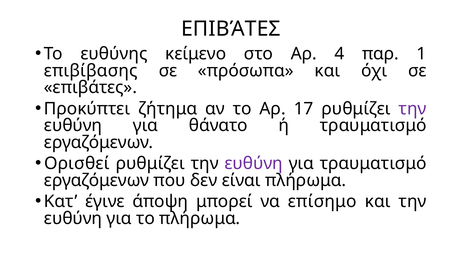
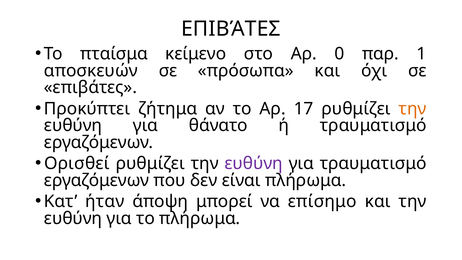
ευθύνης: ευθύνης -> πταίσμα
4: 4 -> 0
επιβίβασης: επιβίβασης -> αποσκευών
την at (413, 109) colour: purple -> orange
έγινε: έγινε -> ήταν
